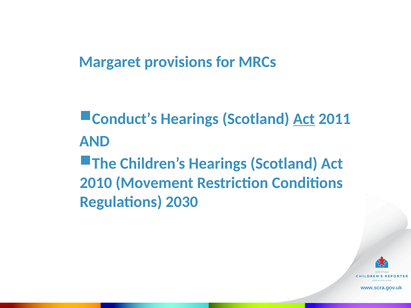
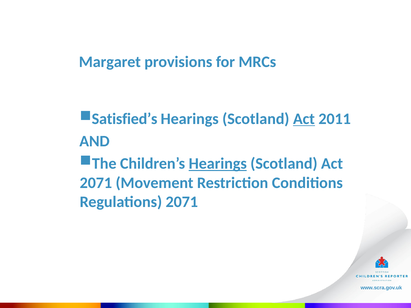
Conduct’s: Conduct’s -> Satisfied’s
Hearings at (218, 164) underline: none -> present
2010 at (96, 183): 2010 -> 2071
Regulations 2030: 2030 -> 2071
